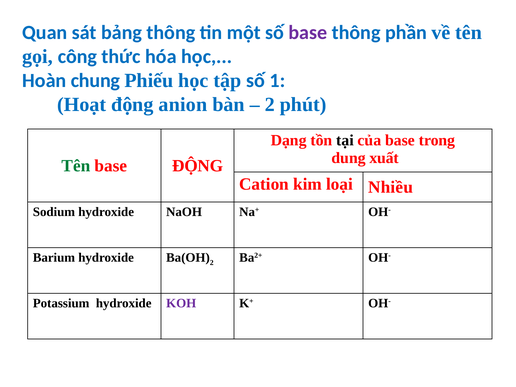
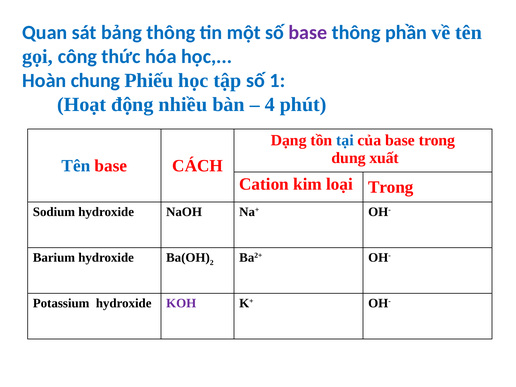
anion: anion -> nhiều
2 at (270, 105): 2 -> 4
tại colour: black -> blue
Tên at (76, 166) colour: green -> blue
base ĐỘNG: ĐỘNG -> CÁCH
loại Nhiều: Nhiều -> Trong
